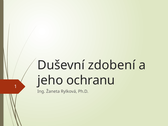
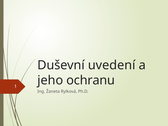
zdobení: zdobení -> uvedení
